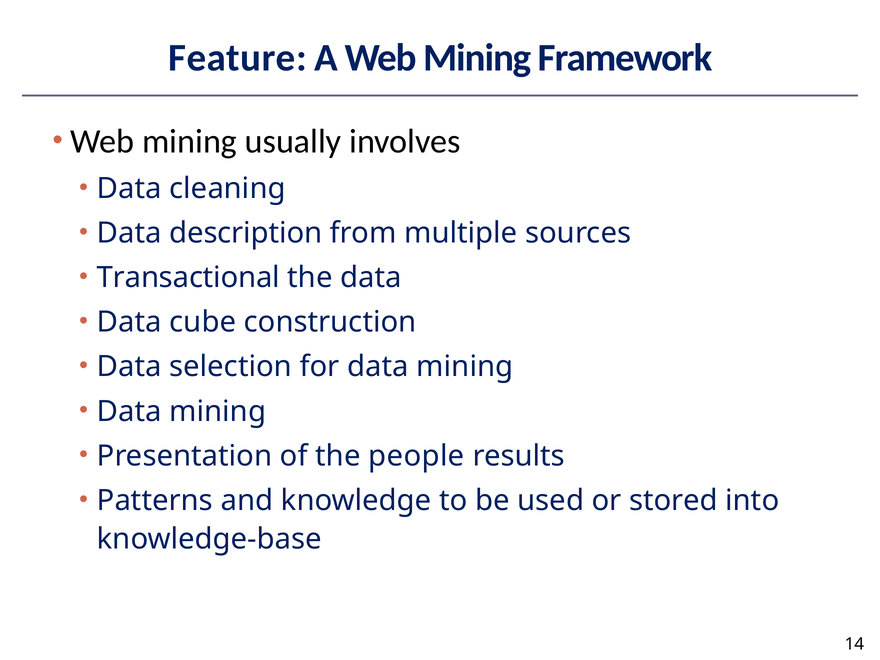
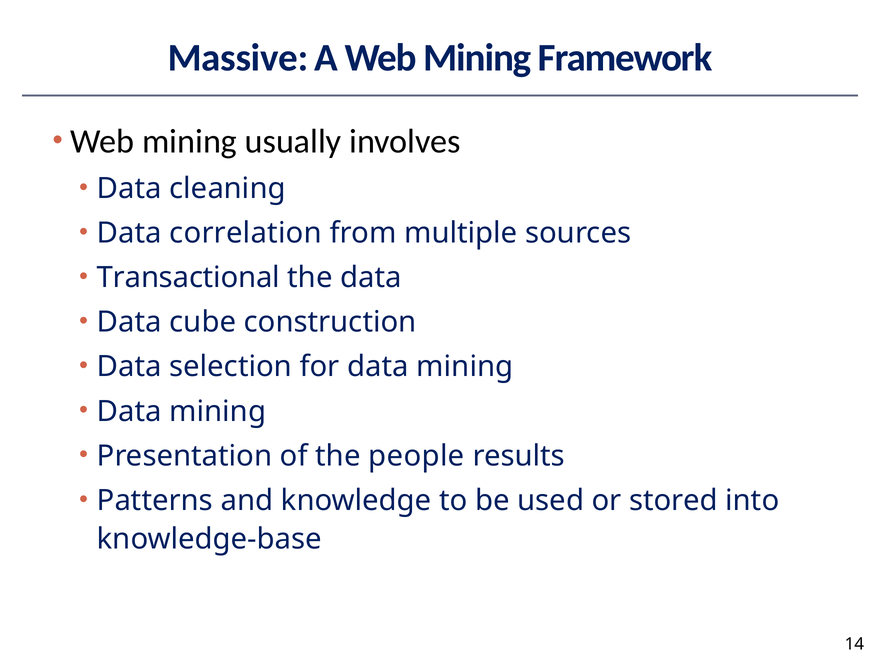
Feature: Feature -> Massive
description: description -> correlation
